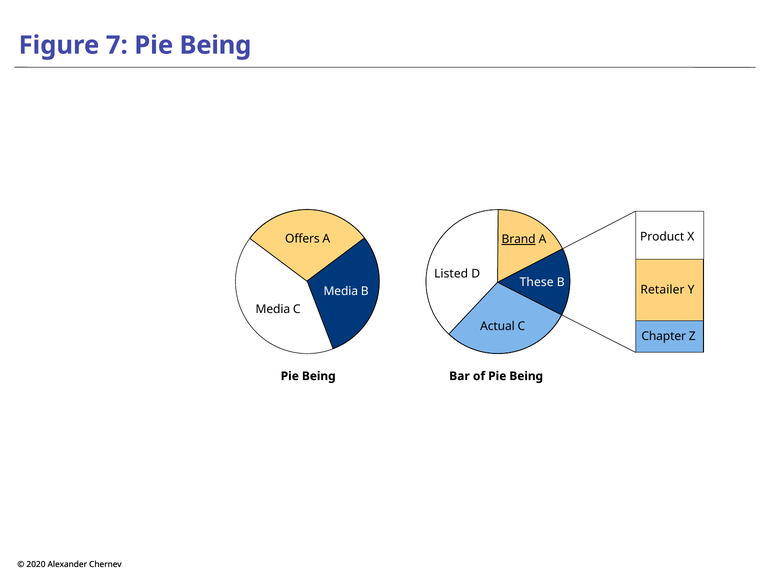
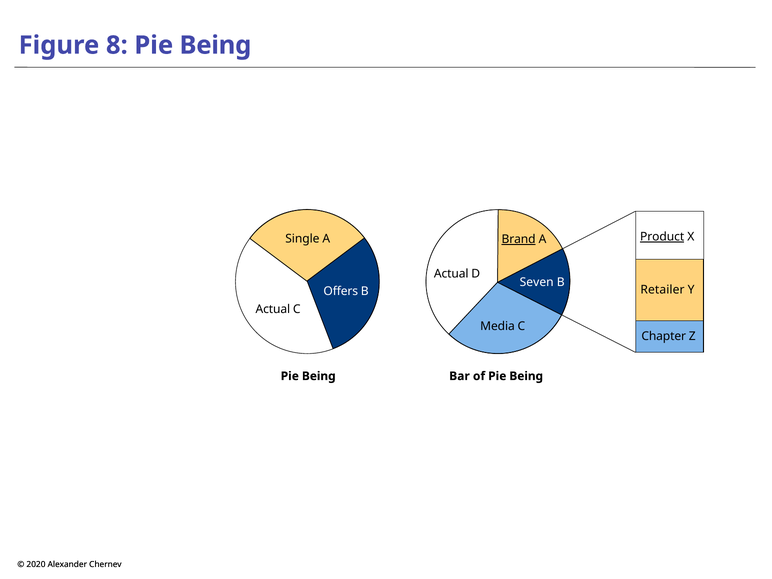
7: 7 -> 8
Product underline: none -> present
Offers: Offers -> Single
Listed at (451, 274): Listed -> Actual
These: These -> Seven
Media at (341, 291): Media -> Offers
Media at (273, 309): Media -> Actual
Actual: Actual -> Media
